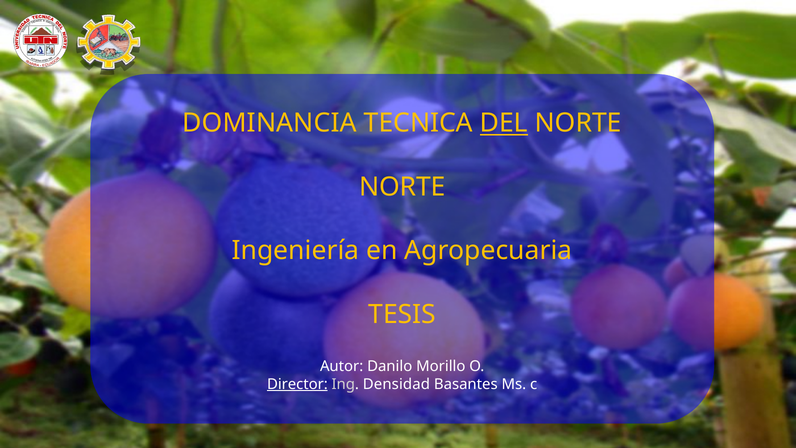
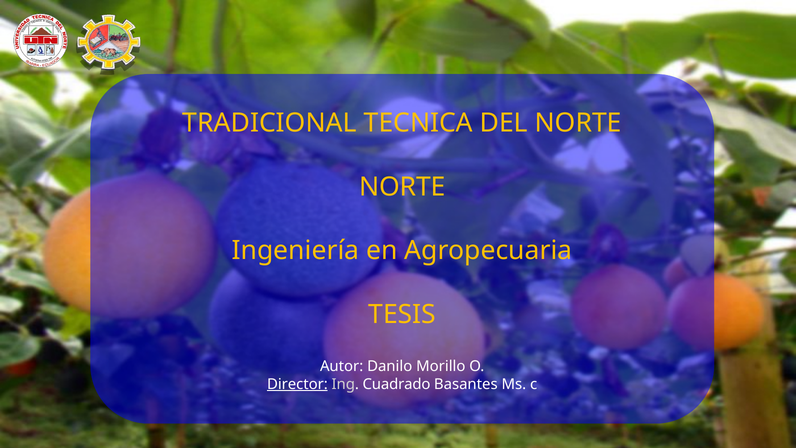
DOMINANCIA: DOMINANCIA -> TRADICIONAL
DEL underline: present -> none
Densidad: Densidad -> Cuadrado
